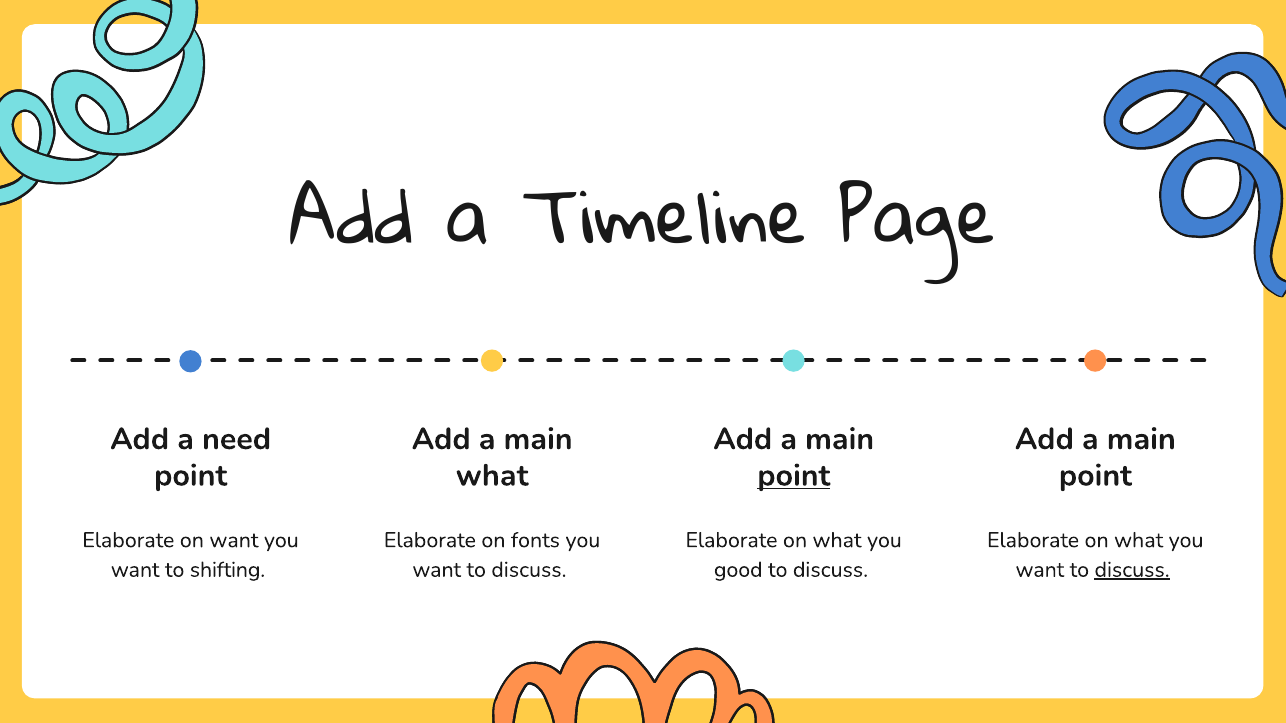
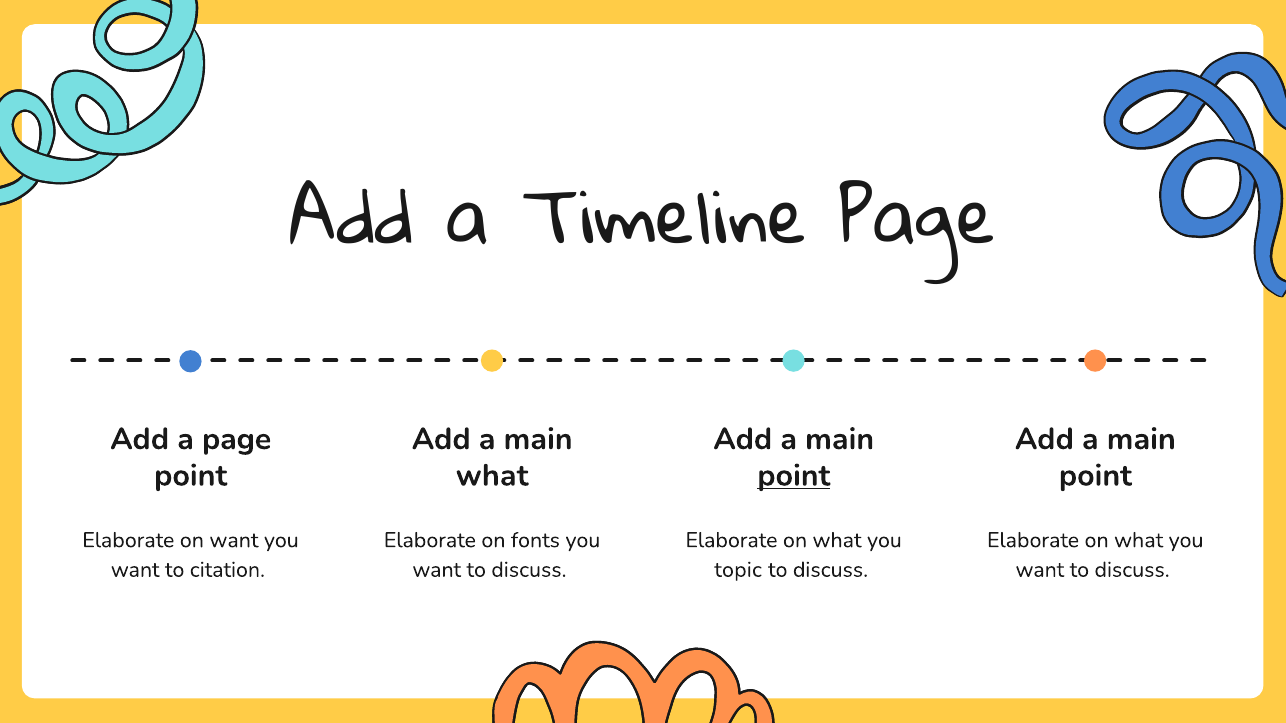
a need: need -> page
shifting: shifting -> citation
good: good -> topic
discuss at (1132, 570) underline: present -> none
